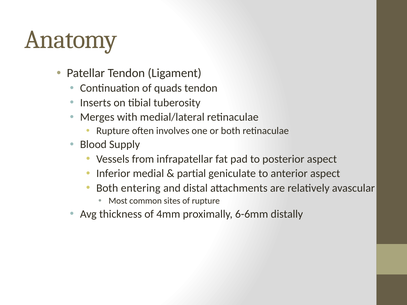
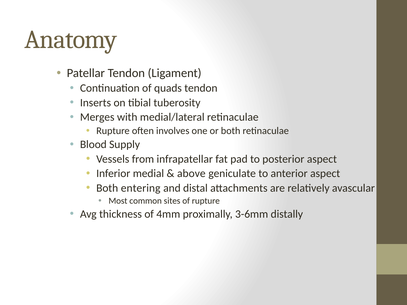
partial: partial -> above
6-6mm: 6-6mm -> 3-6mm
